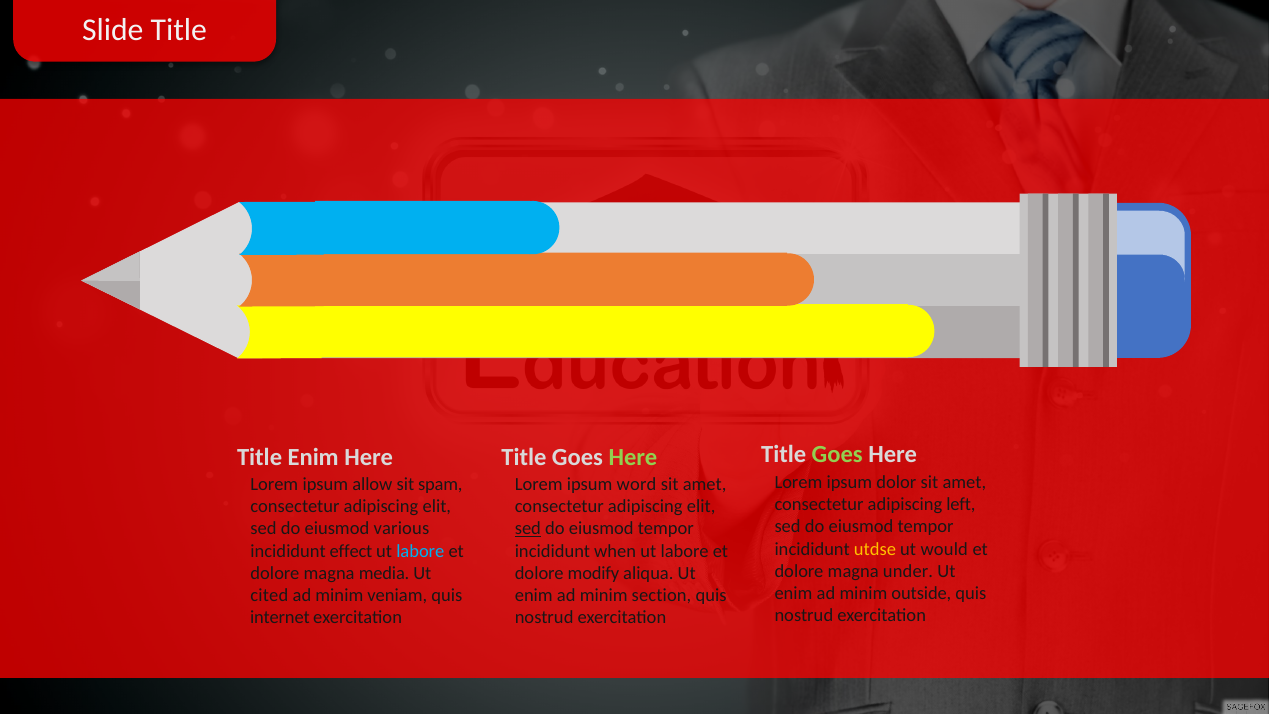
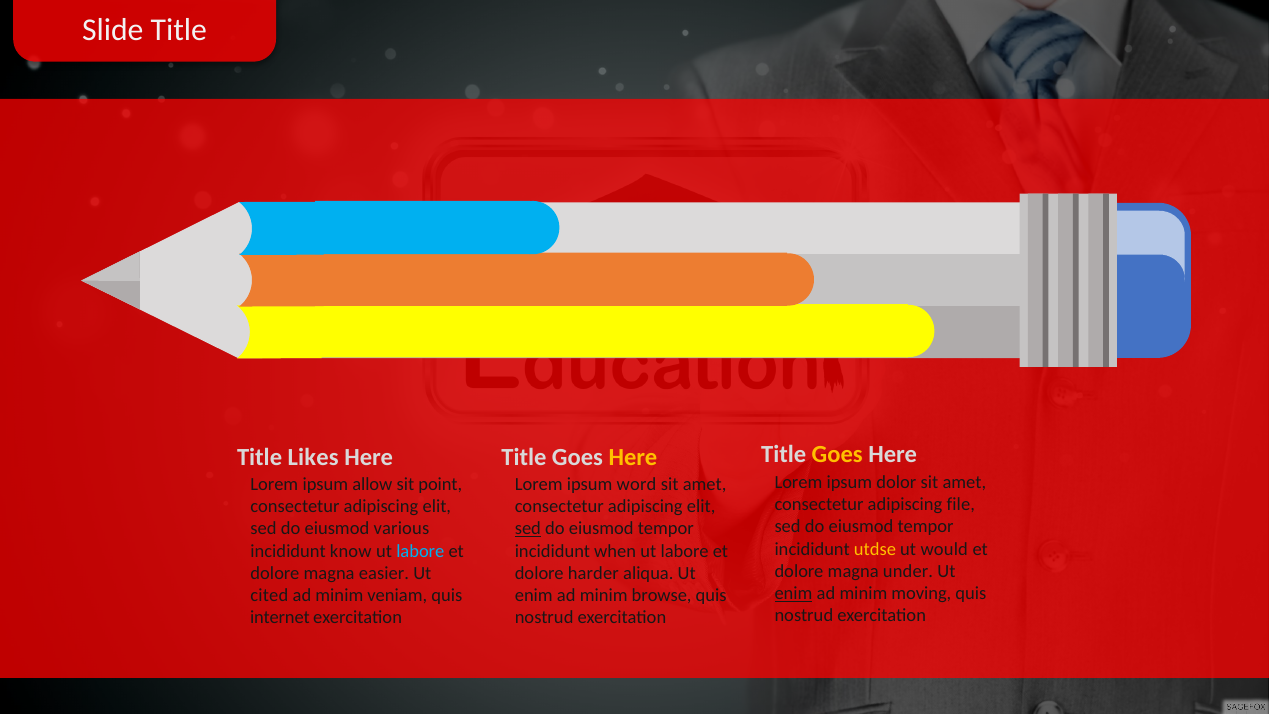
Goes at (837, 455) colour: light green -> yellow
Title Enim: Enim -> Likes
Here at (633, 457) colour: light green -> yellow
spam: spam -> point
left: left -> file
effect: effect -> know
media: media -> easier
modify: modify -> harder
enim at (793, 593) underline: none -> present
outside: outside -> moving
section: section -> browse
